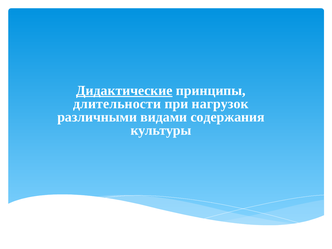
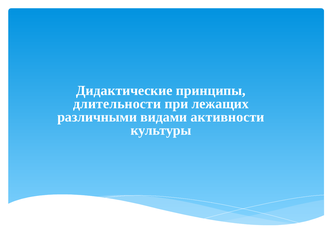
Дидактические underline: present -> none
нагрузок: нагрузок -> лежащих
содержания: содержания -> активности
